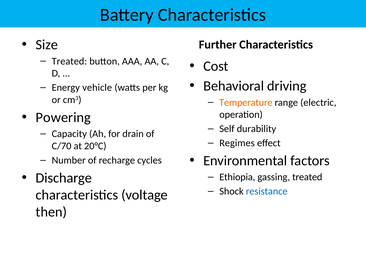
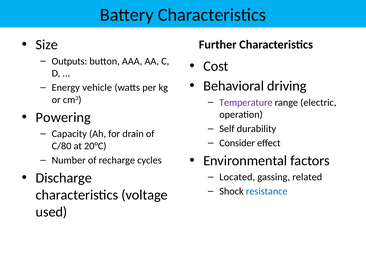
Treated at (69, 61): Treated -> Outputs
Temperature colour: orange -> purple
Regimes: Regimes -> Consider
C/70: C/70 -> C/80
Ethiopia: Ethiopia -> Located
gassing treated: treated -> related
then: then -> used
